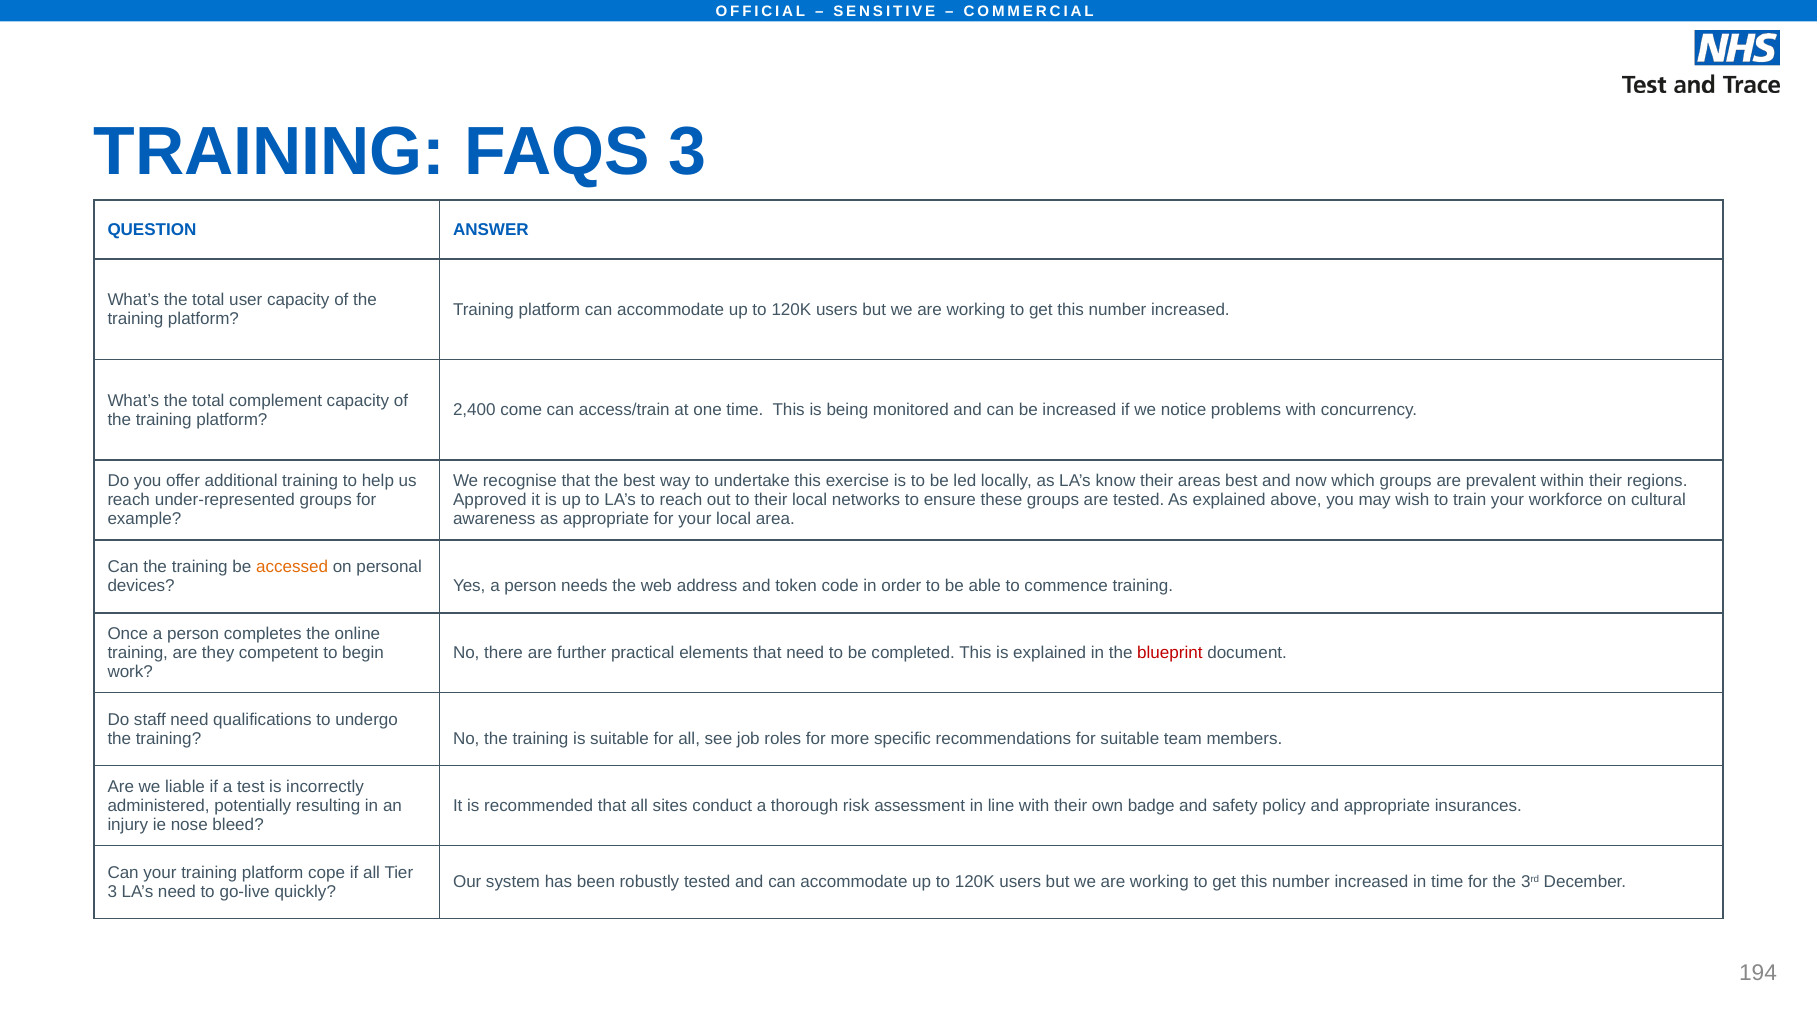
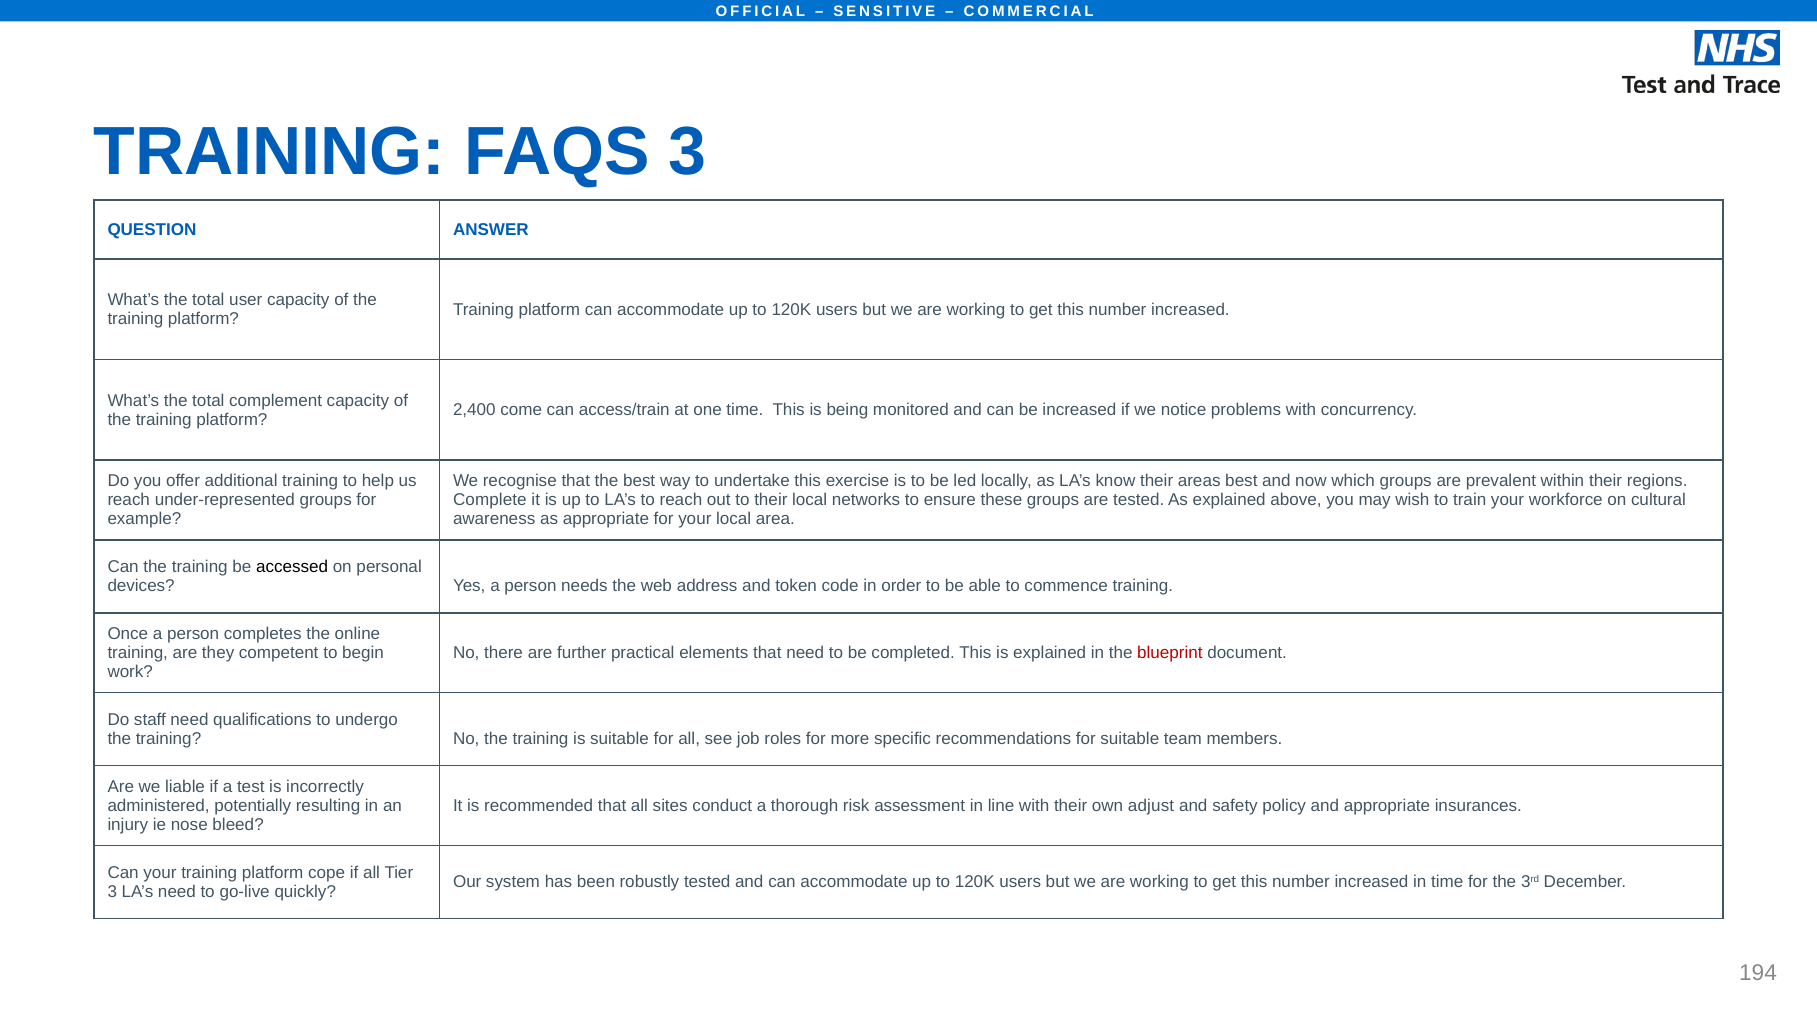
Approved: Approved -> Complete
accessed colour: orange -> black
badge: badge -> adjust
